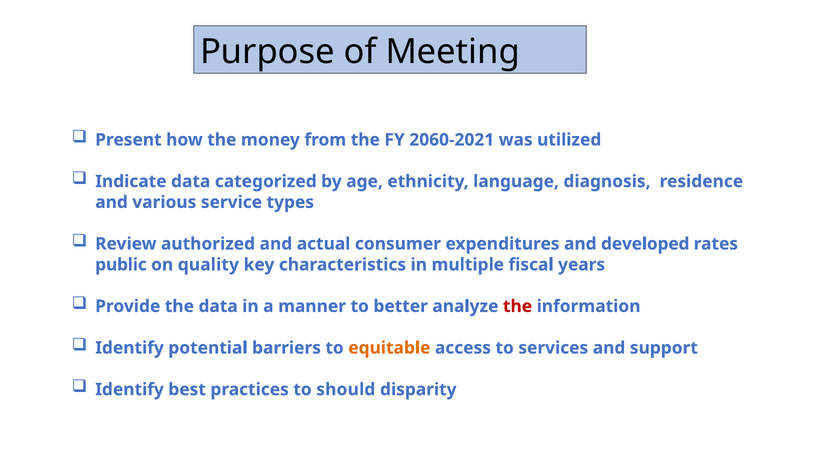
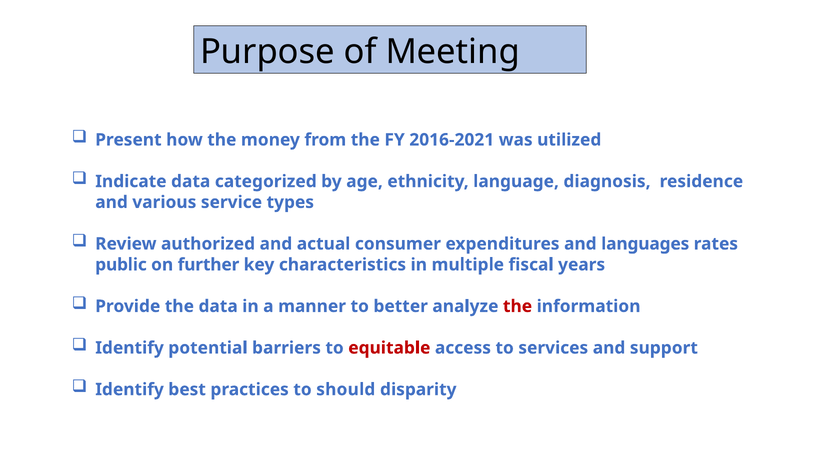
2060-2021: 2060-2021 -> 2016-2021
developed: developed -> languages
quality: quality -> further
equitable colour: orange -> red
